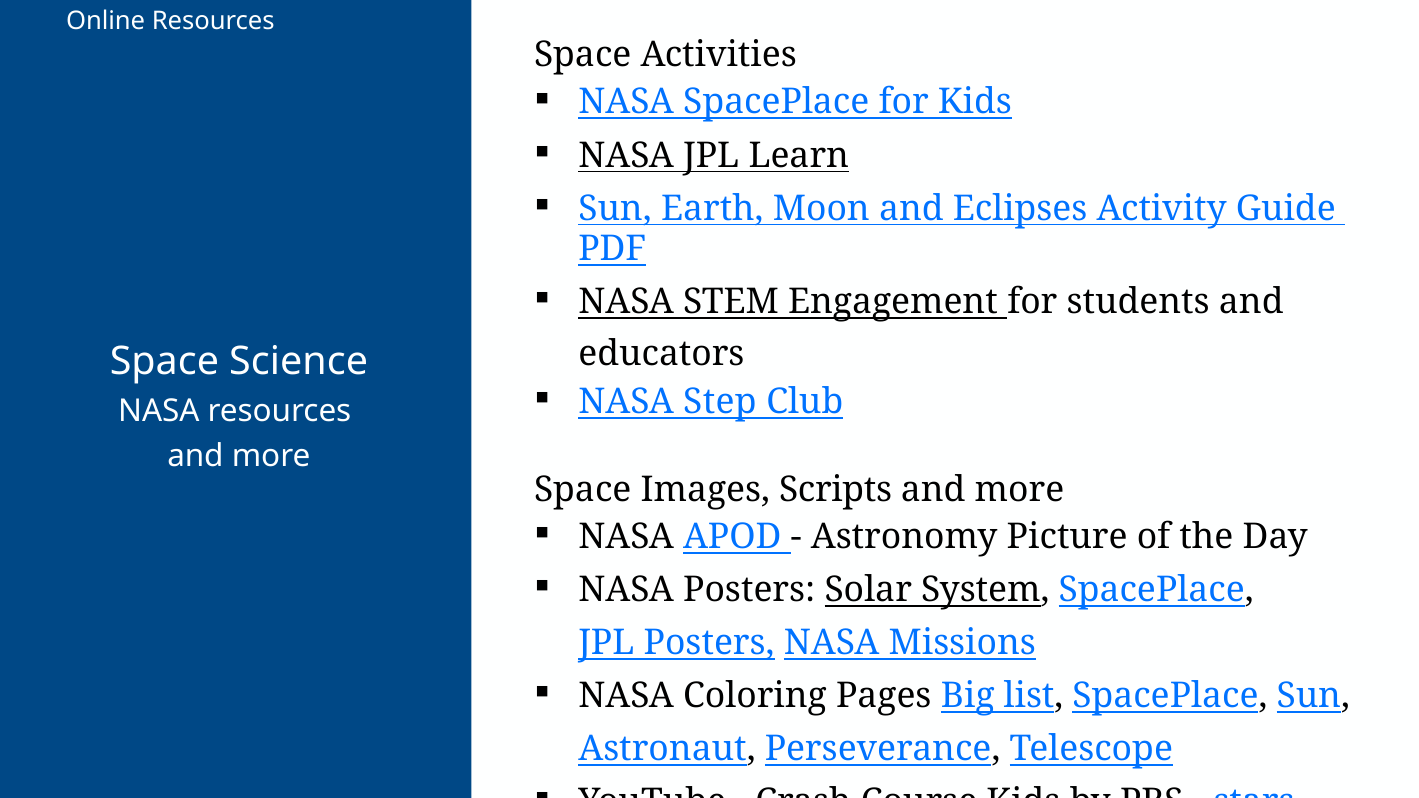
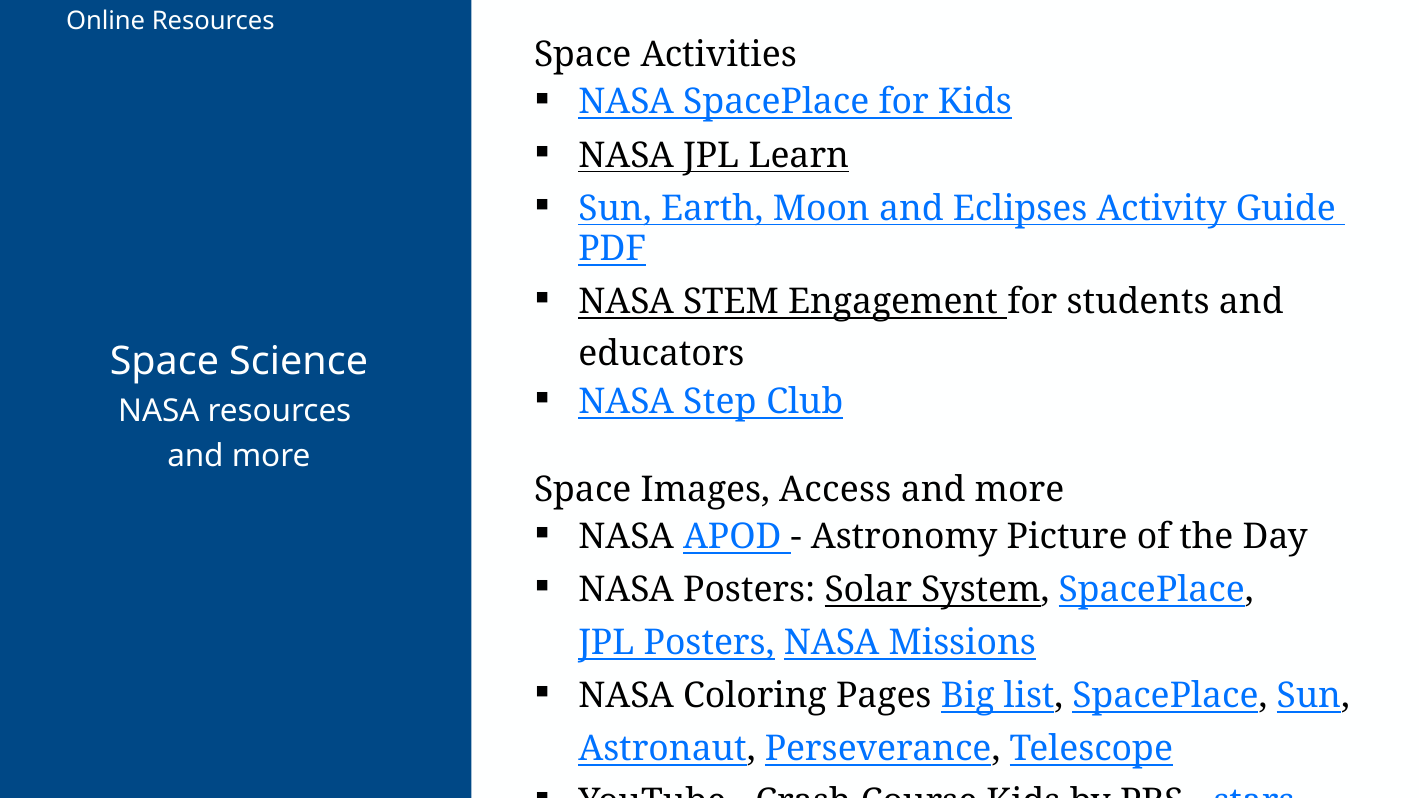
Scripts: Scripts -> Access
